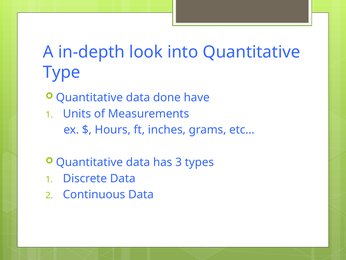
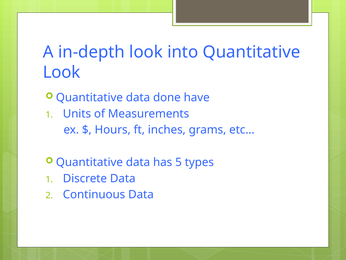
Type at (62, 72): Type -> Look
3: 3 -> 5
